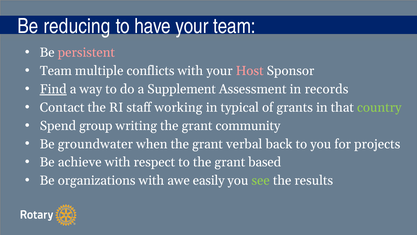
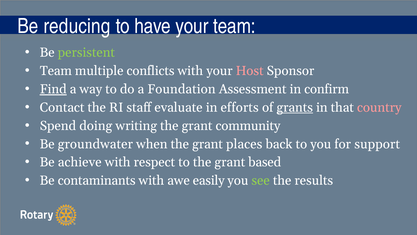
persistent colour: pink -> light green
Supplement: Supplement -> Foundation
records: records -> confirm
working: working -> evaluate
typical: typical -> efforts
grants underline: none -> present
country colour: light green -> pink
group: group -> doing
verbal: verbal -> places
projects: projects -> support
organizations: organizations -> contaminants
